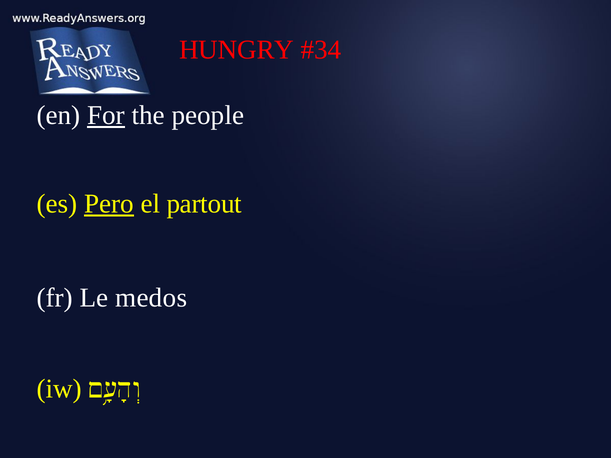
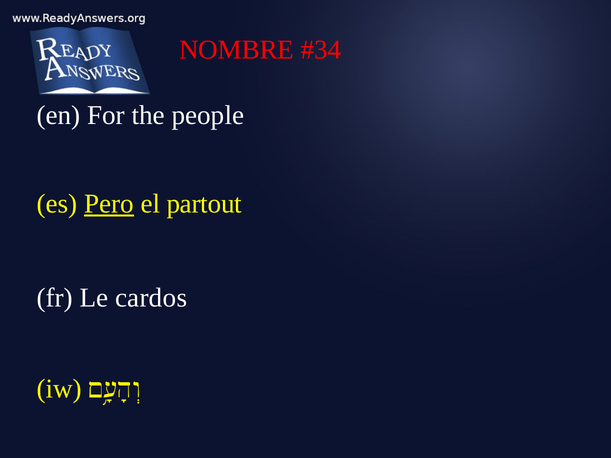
HUNGRY: HUNGRY -> NOMBRE
For underline: present -> none
medos: medos -> cardos
